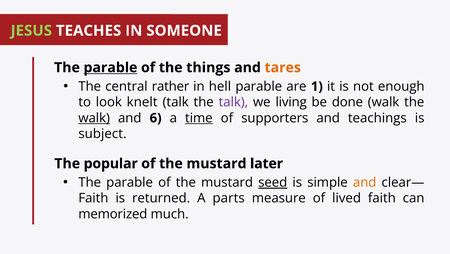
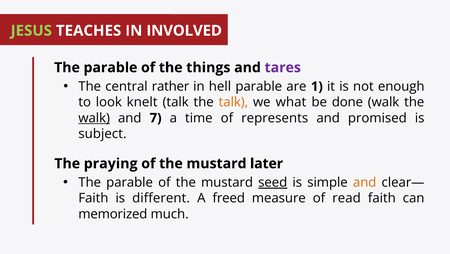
SOMEONE: SOMEONE -> INVOLVED
parable at (110, 68) underline: present -> none
tares colour: orange -> purple
talk at (233, 102) colour: purple -> orange
living: living -> what
6: 6 -> 7
time underline: present -> none
supporters: supporters -> represents
teachings: teachings -> promised
popular: popular -> praying
returned: returned -> different
parts: parts -> freed
lived: lived -> read
